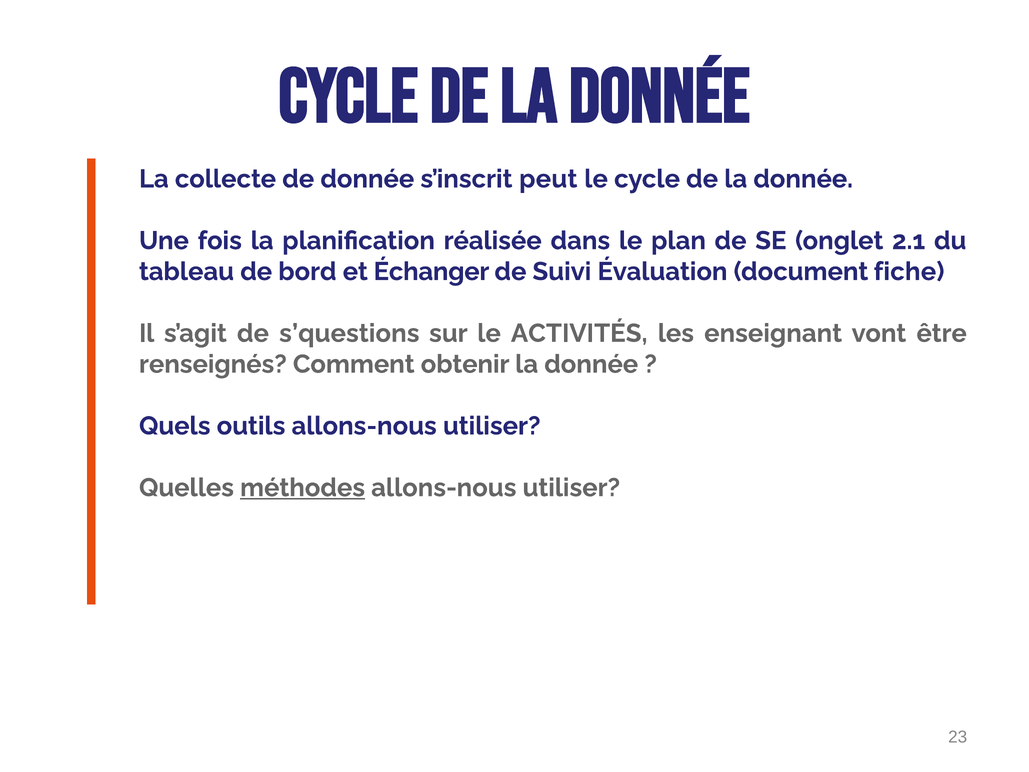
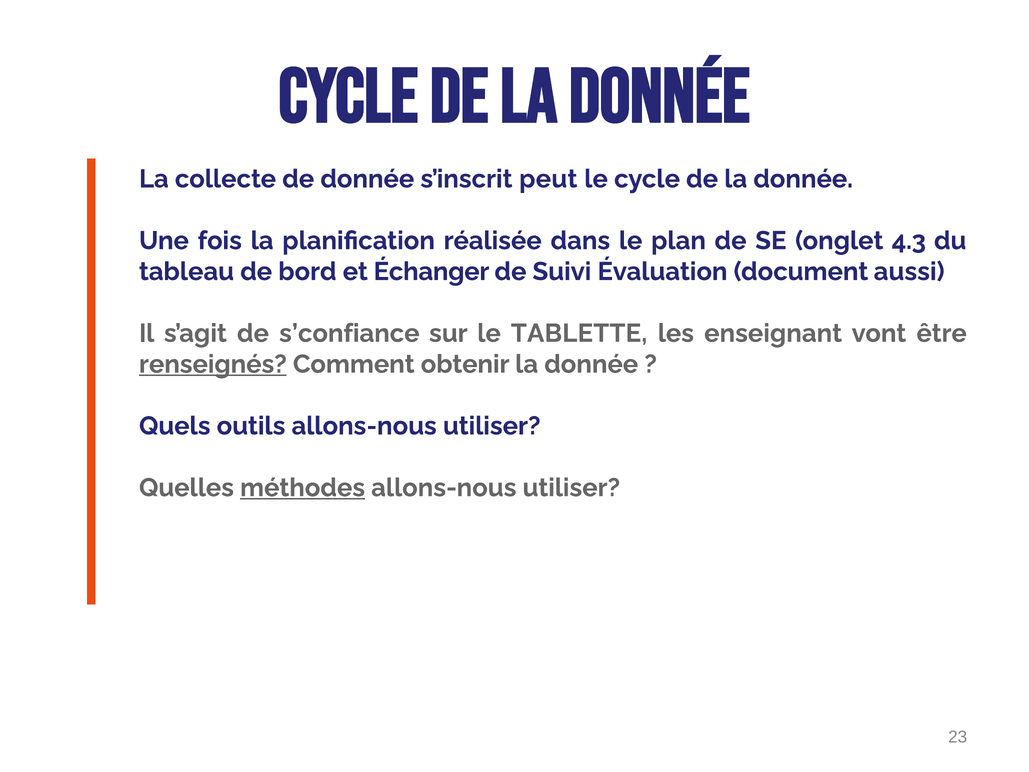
2.1: 2.1 -> 4.3
fiche: fiche -> aussi
s’questions: s’questions -> s’confiance
ACTIVITÉS: ACTIVITÉS -> TABLETTE
renseignés underline: none -> present
